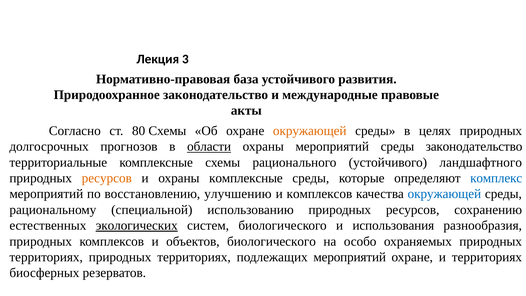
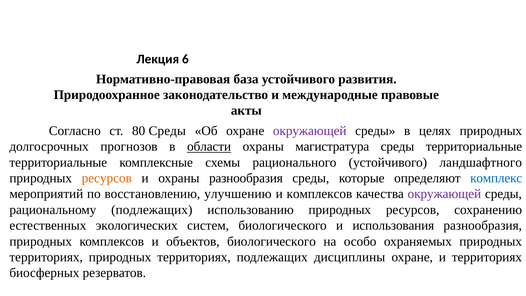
3: 3 -> 6
80 Схемы: Схемы -> Среды
окружающей at (310, 131) colour: orange -> purple
охраны мероприятий: мероприятий -> магистратура
среды законодательство: законодательство -> территориальные
охраны комплексные: комплексные -> разнообразия
окружающей at (444, 194) colour: blue -> purple
рациональному специальной: специальной -> подлежащих
экологических underline: present -> none
подлежащих мероприятий: мероприятий -> дисциплины
